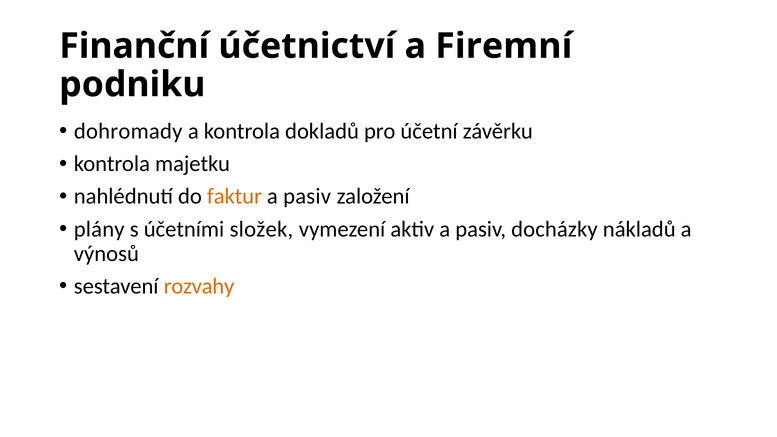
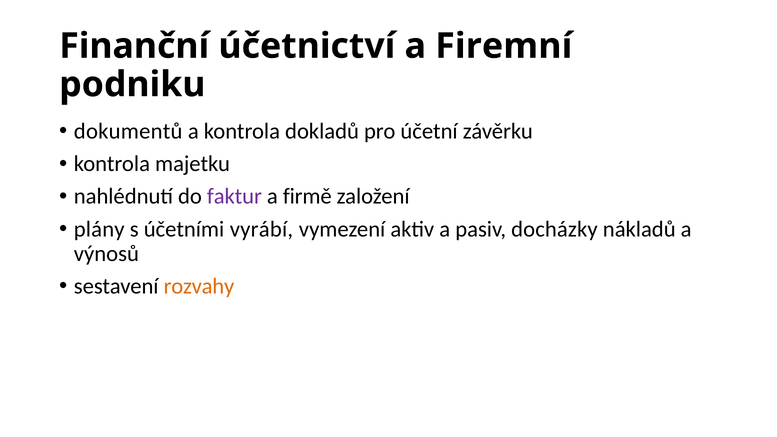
dohromady: dohromady -> dokumentů
faktur colour: orange -> purple
pasiv at (307, 197): pasiv -> firmě
složek: složek -> vyrábí
